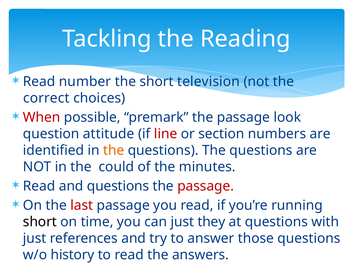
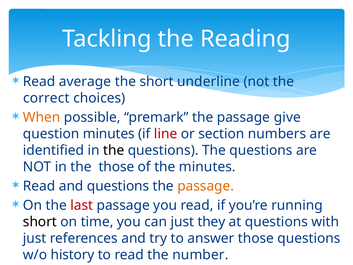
number: number -> average
television: television -> underline
When colour: red -> orange
look: look -> give
question attitude: attitude -> minutes
the at (114, 150) colour: orange -> black
the could: could -> those
passage at (206, 186) colour: red -> orange
answers: answers -> number
